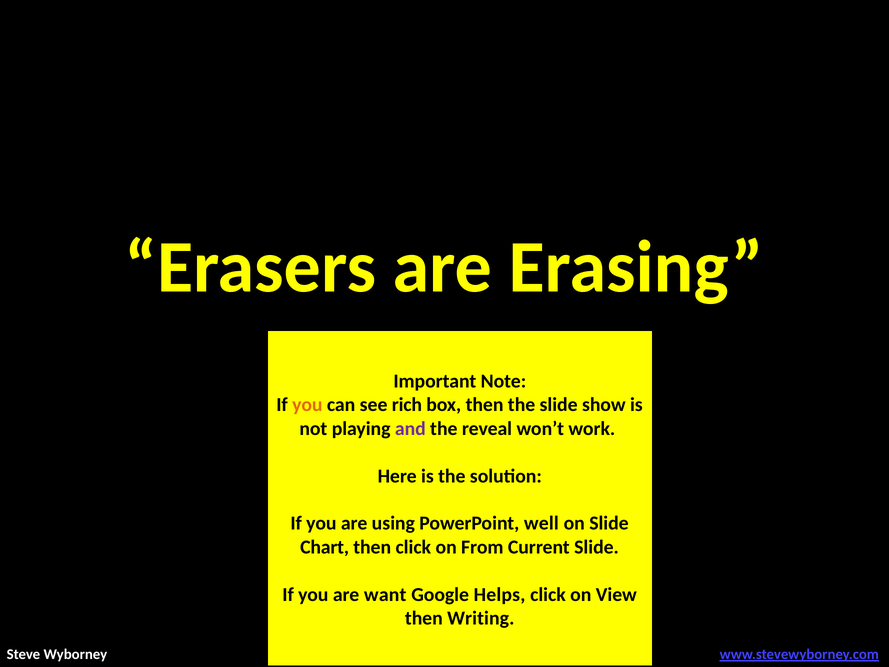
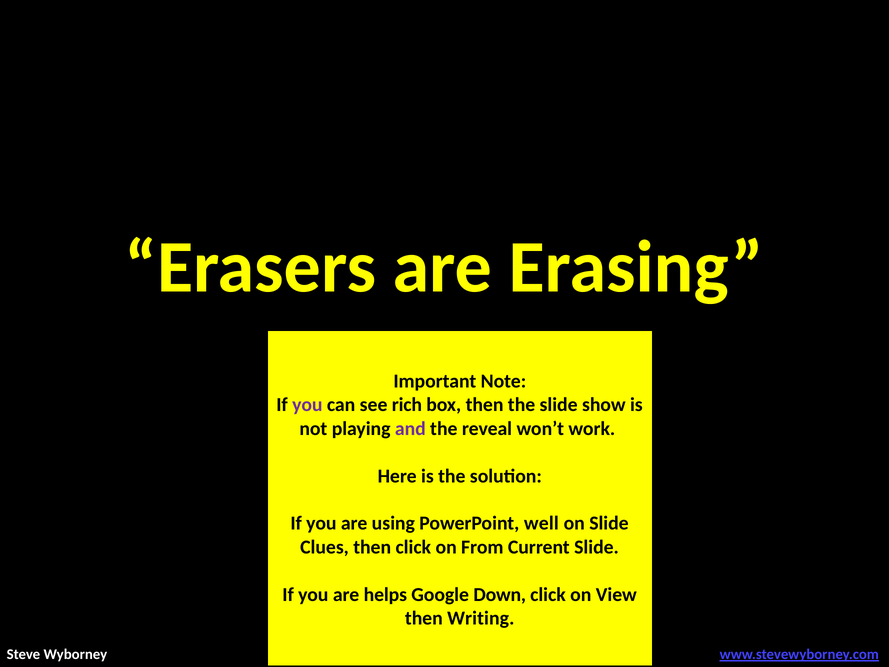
you at (307, 405) colour: orange -> purple
Chart: Chart -> Clues
want: want -> helps
Helps: Helps -> Down
